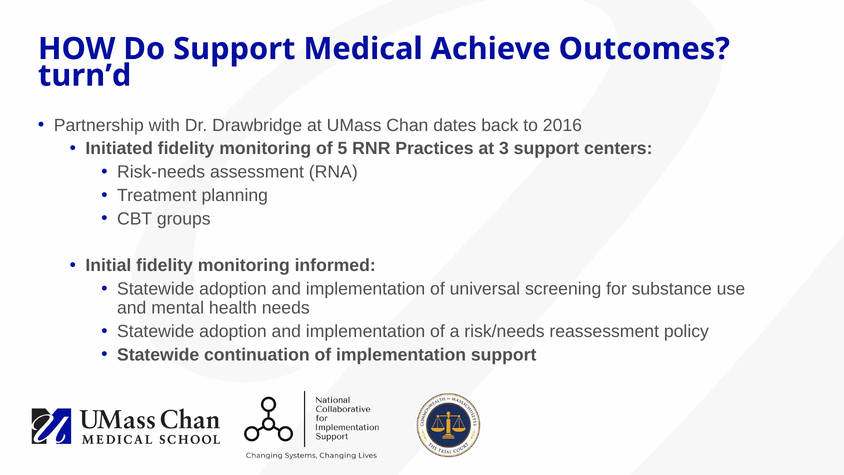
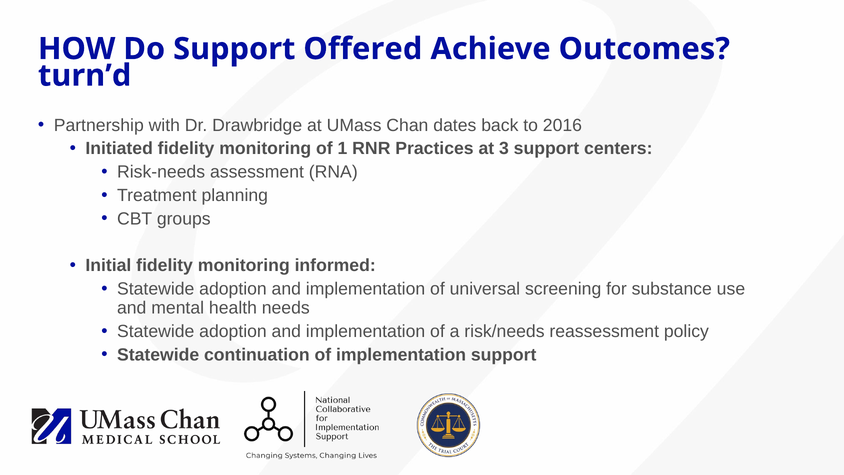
Medical: Medical -> Offered
5: 5 -> 1
